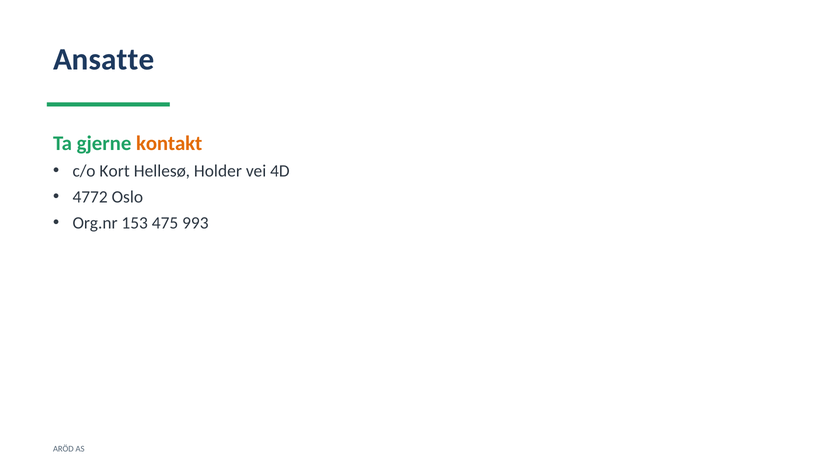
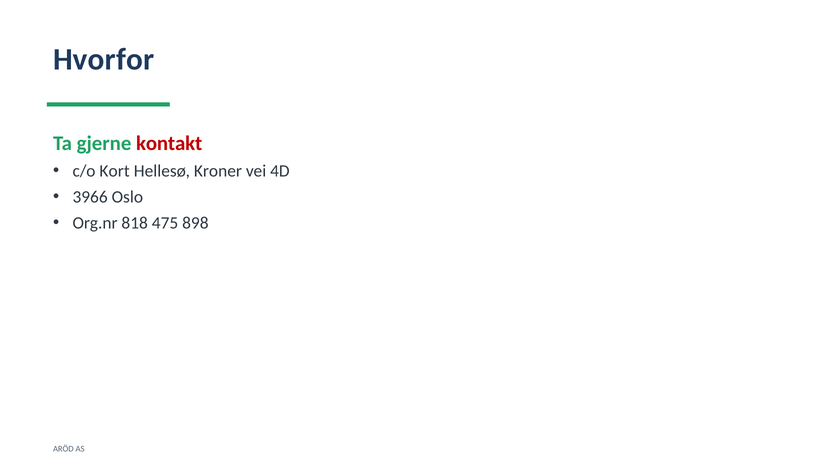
Ansatte: Ansatte -> Hvorfor
kontakt colour: orange -> red
Holder: Holder -> Kroner
4772: 4772 -> 3966
153: 153 -> 818
993: 993 -> 898
